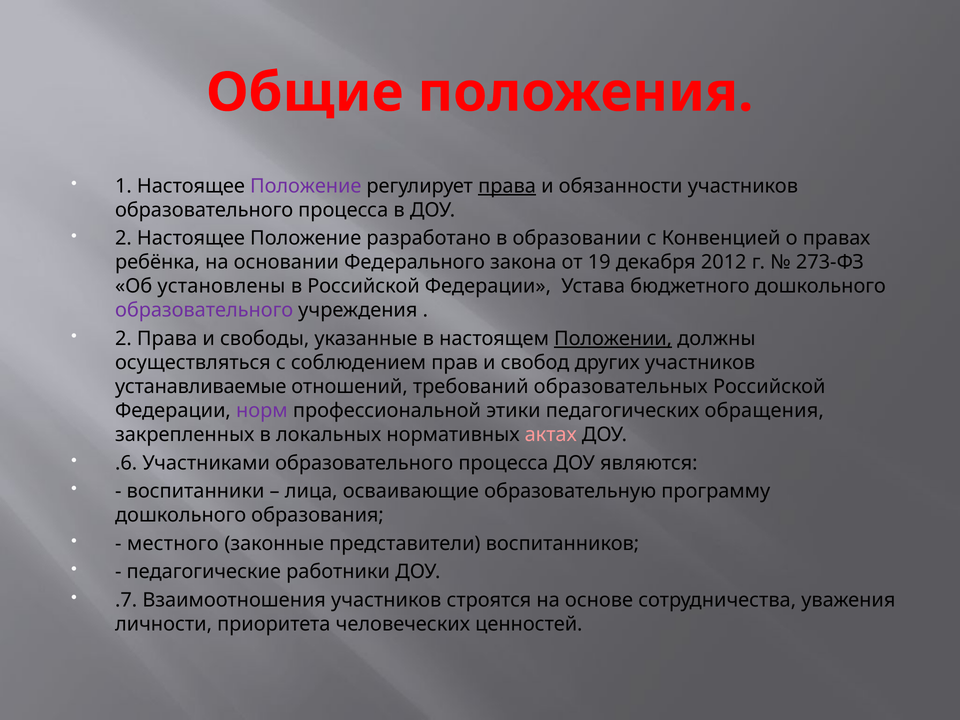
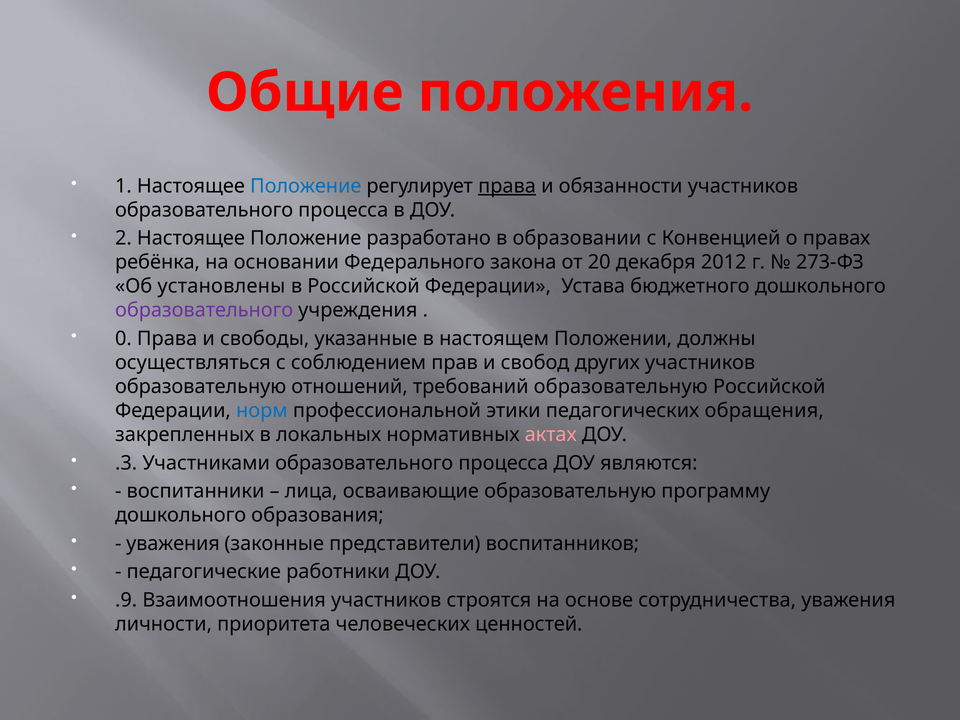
Положение at (306, 186) colour: purple -> blue
19: 19 -> 20
2 at (123, 339): 2 -> 0
Положении underline: present -> none
устанавливаемые at (201, 387): устанавливаемые -> образовательную
требований образовательных: образовательных -> образовательную
норм colour: purple -> blue
.6: .6 -> .3
местного at (173, 543): местного -> уважения
.7: .7 -> .9
